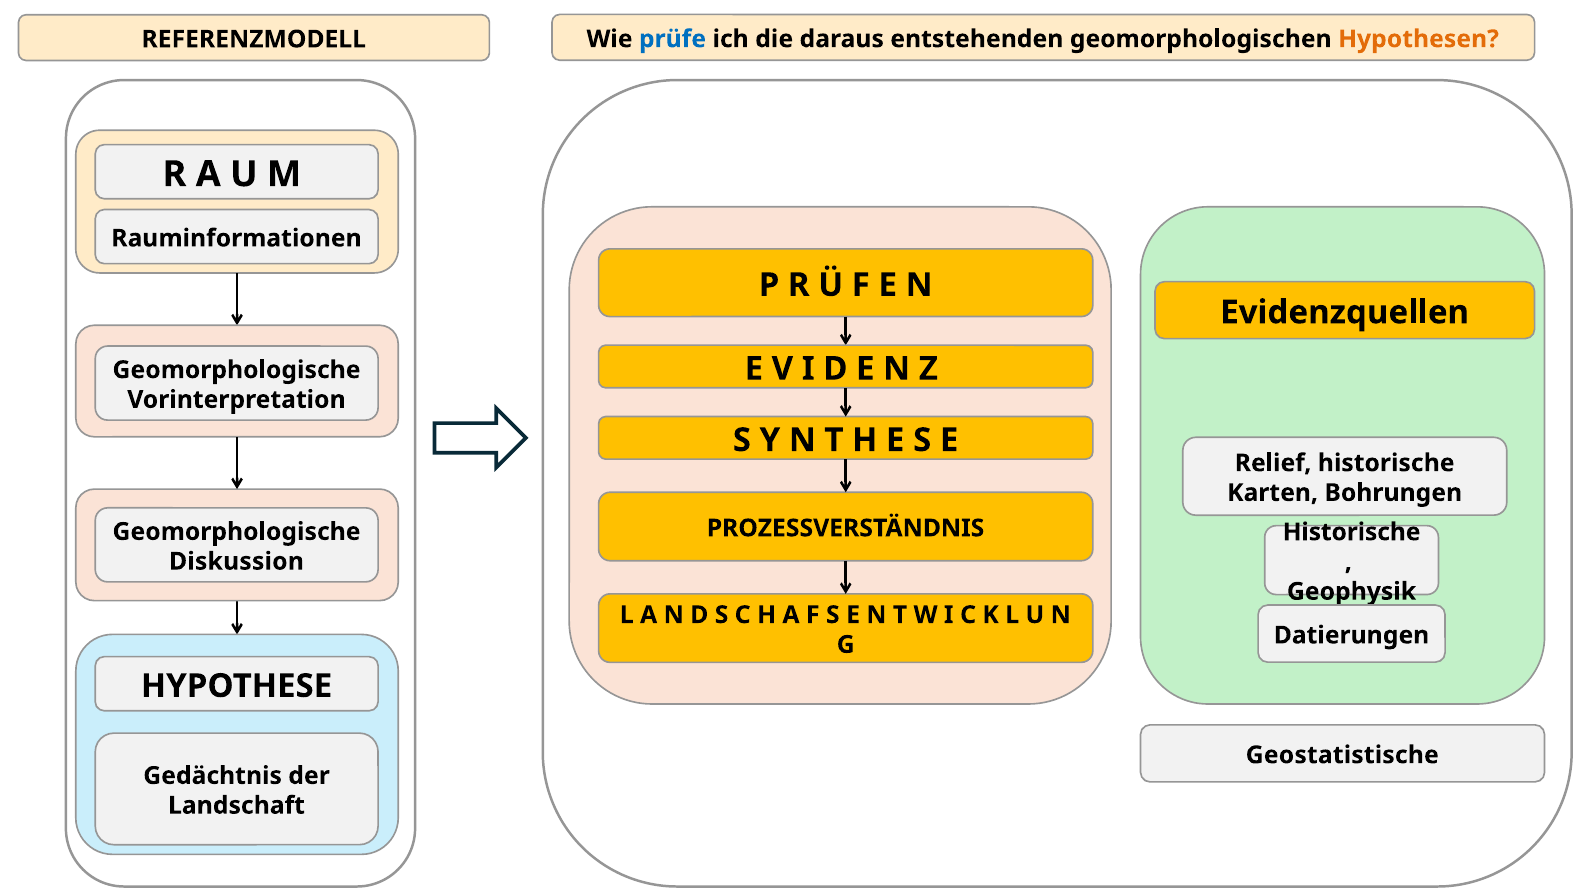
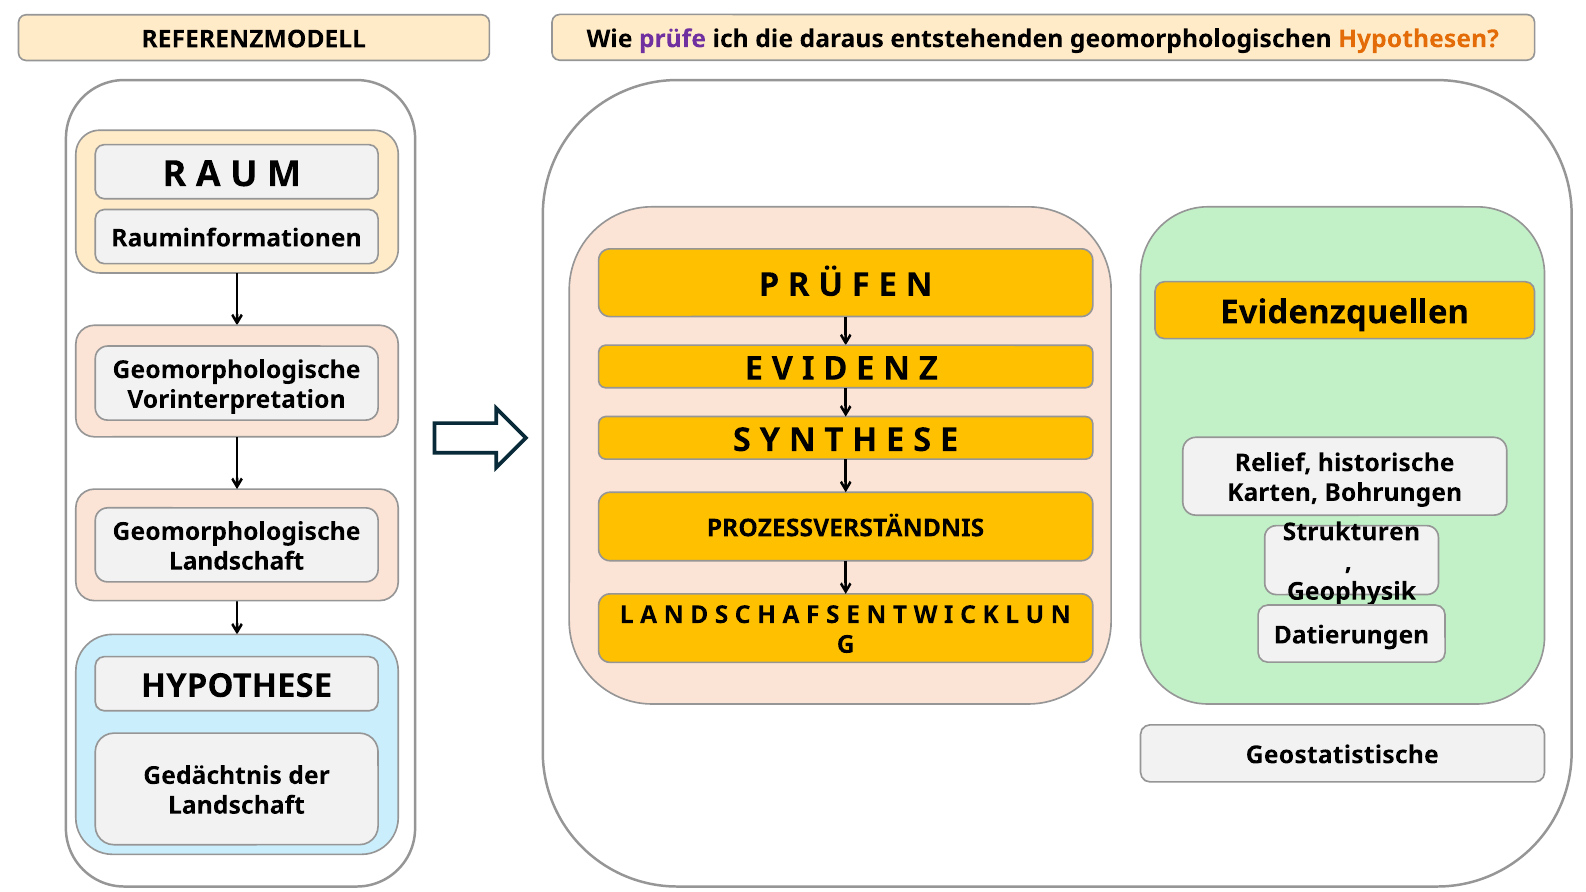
prüfe colour: blue -> purple
Historische at (1352, 532): Historische -> Strukturen
Diskussion at (236, 562): Diskussion -> Landschaft
